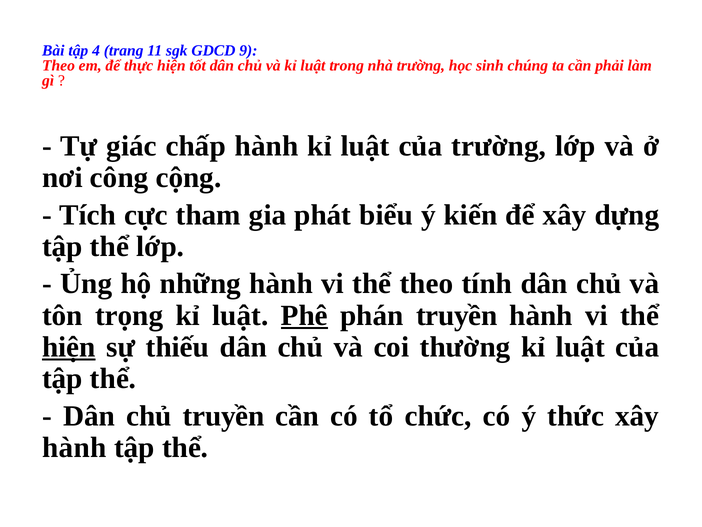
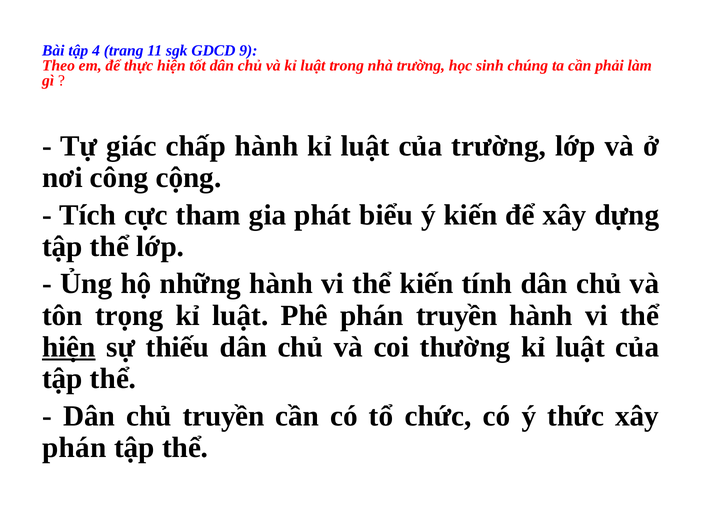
thể theo: theo -> kiến
Phê underline: present -> none
hành at (74, 447): hành -> phán
